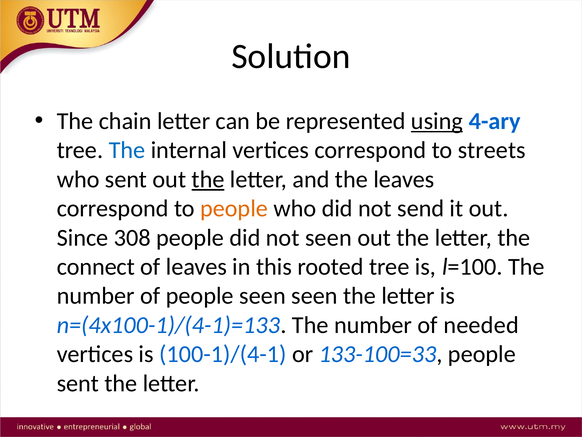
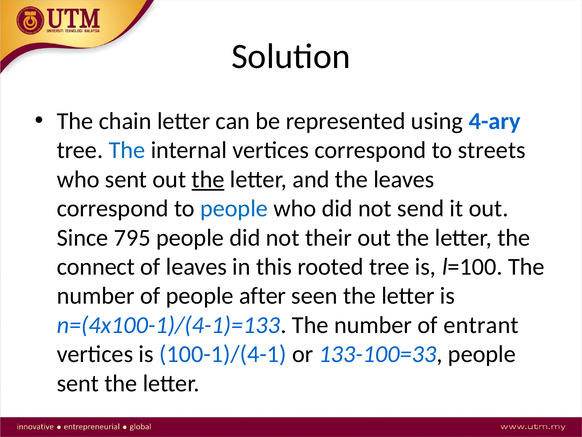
using underline: present -> none
people at (234, 208) colour: orange -> blue
308: 308 -> 795
not seen: seen -> their
people seen: seen -> after
needed: needed -> entrant
